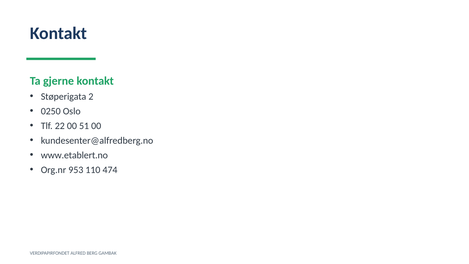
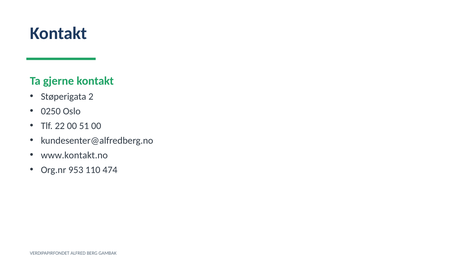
www.etablert.no: www.etablert.no -> www.kontakt.no
